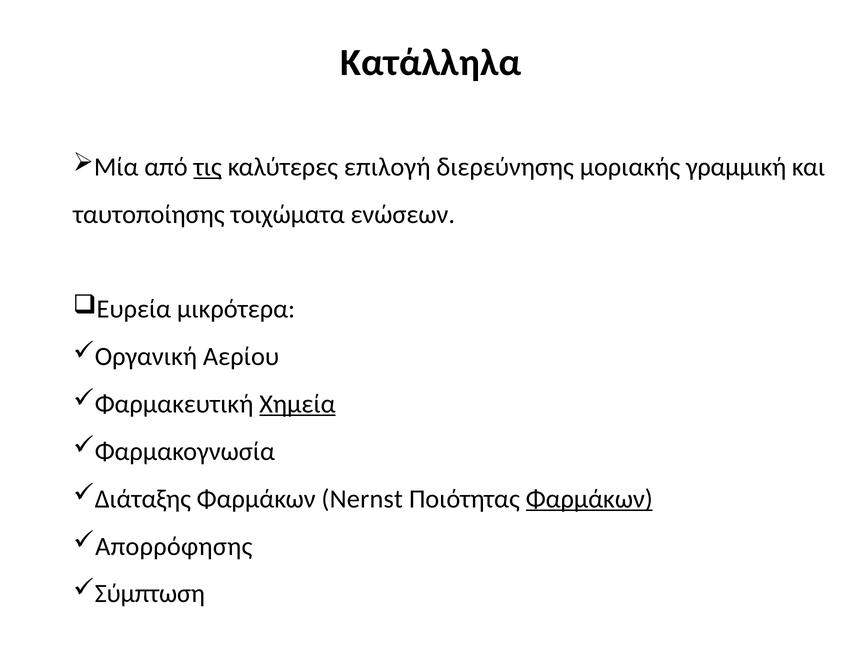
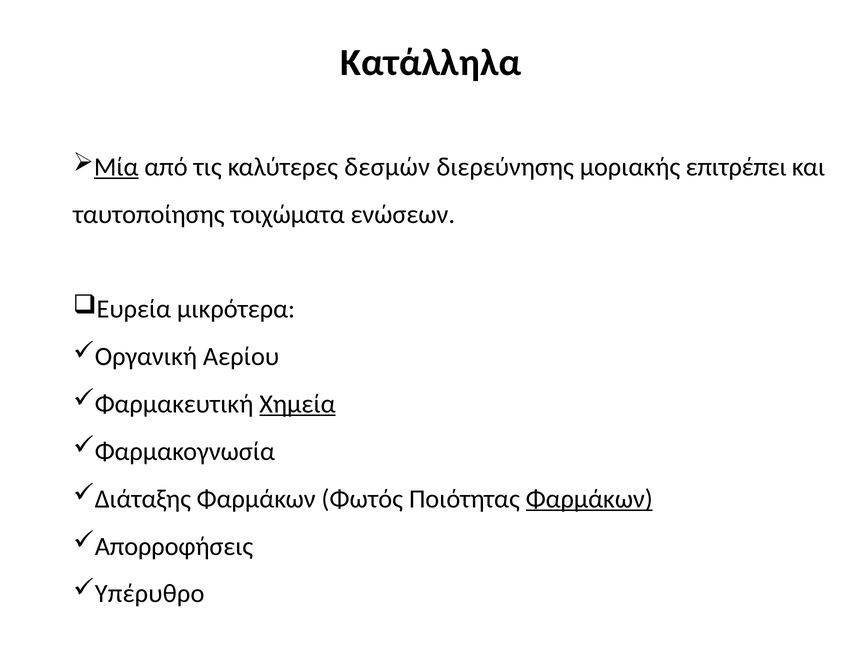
Μία underline: none -> present
τις underline: present -> none
επιλογή: επιλογή -> δεσμών
γραμμική: γραμμική -> επιτρέπει
Nernst: Nernst -> Φωτός
Απορρόφησης: Απορρόφησης -> Απορροφήσεις
Σύμπτωση: Σύμπτωση -> Υπέρυθρο
